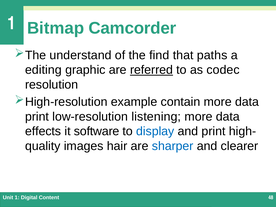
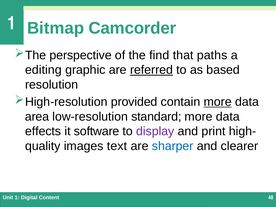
understand: understand -> perspective
codec: codec -> based
example: example -> provided
more at (218, 102) underline: none -> present
print at (37, 117): print -> area
listening: listening -> standard
display colour: blue -> purple
hair: hair -> text
